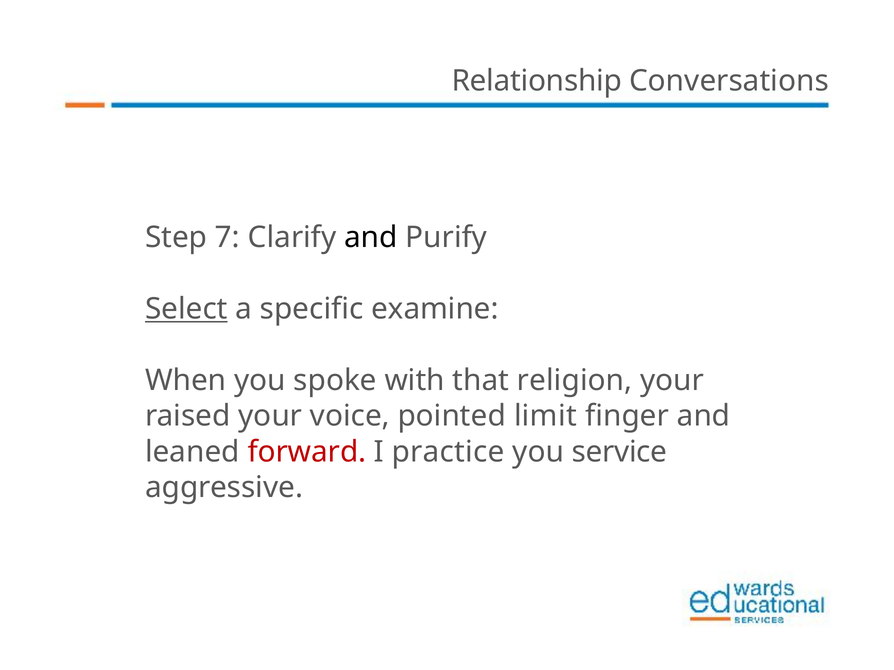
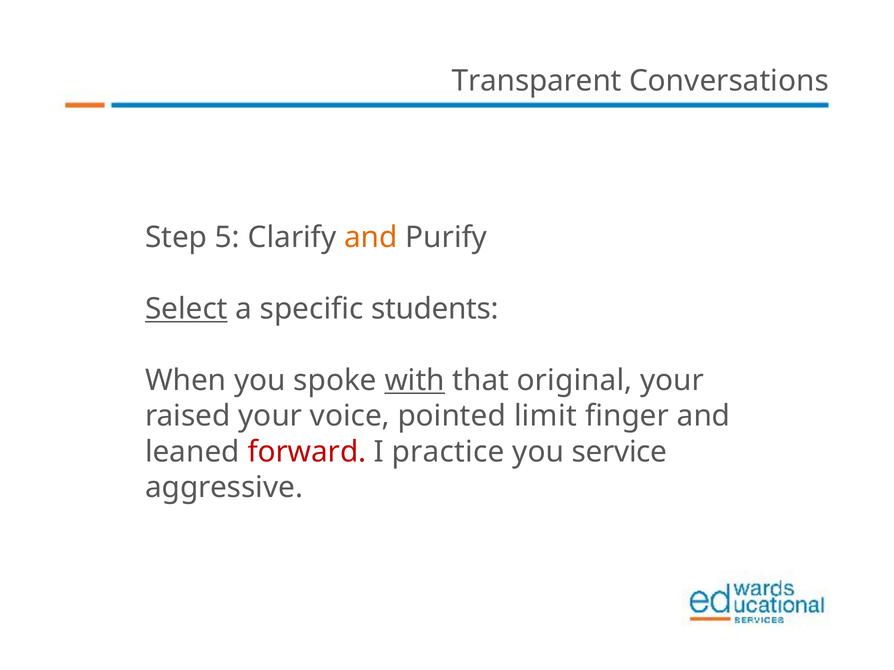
Relationship: Relationship -> Transparent
7: 7 -> 5
and at (371, 238) colour: black -> orange
examine: examine -> students
with underline: none -> present
religion: religion -> original
